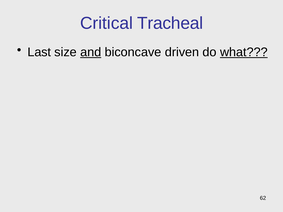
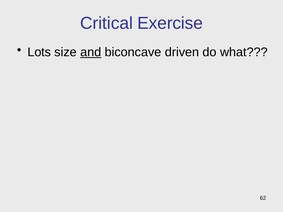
Tracheal: Tracheal -> Exercise
Last: Last -> Lots
what underline: present -> none
